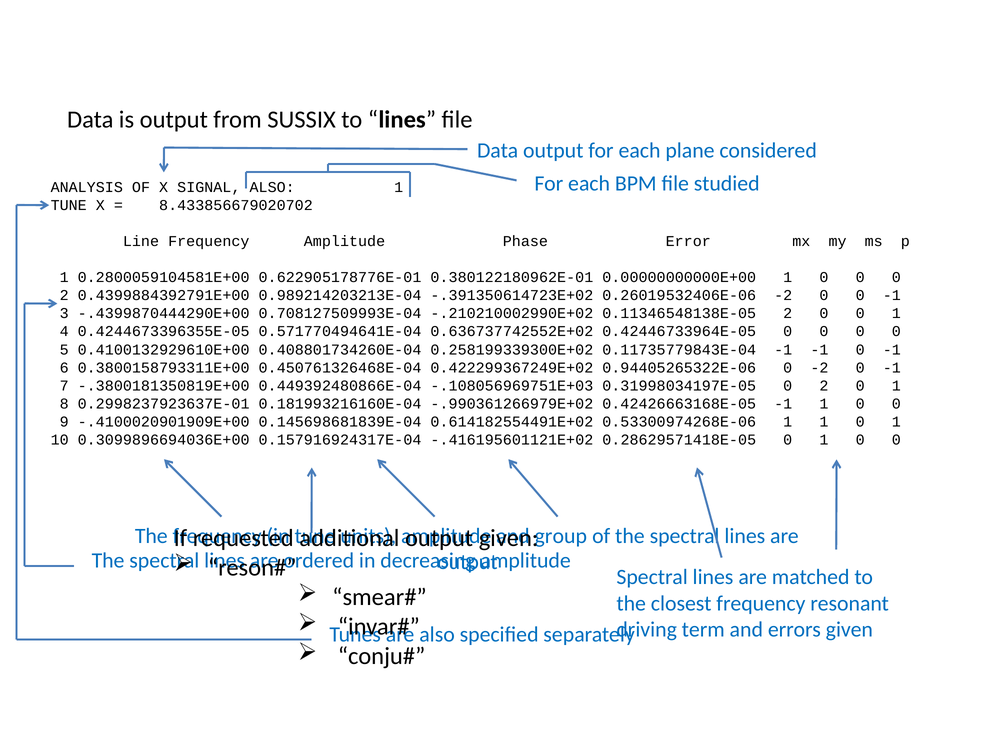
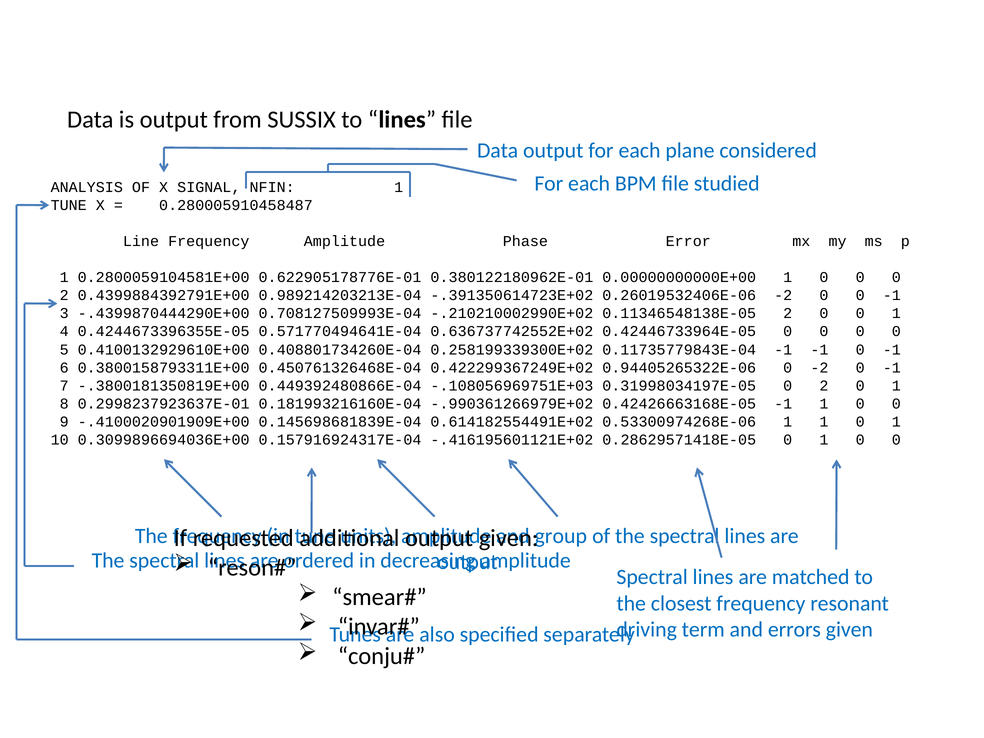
SIGNAL ALSO: ALSO -> NFIN
8.433856679020702: 8.433856679020702 -> 0.280005910458487
